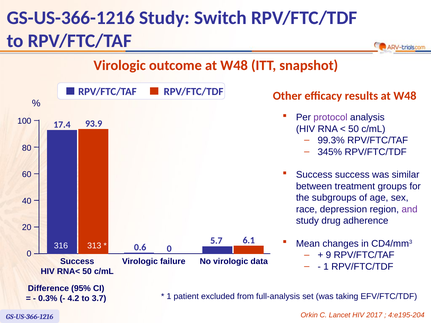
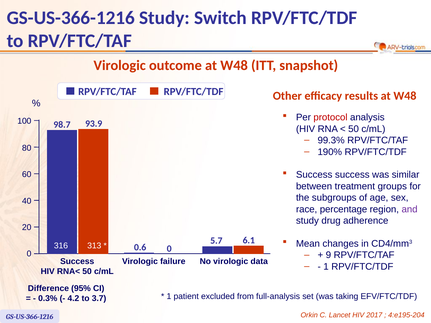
protocol colour: purple -> red
17.4: 17.4 -> 98.7
345%: 345% -> 190%
depression: depression -> percentage
